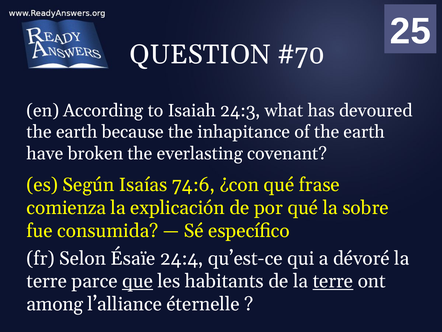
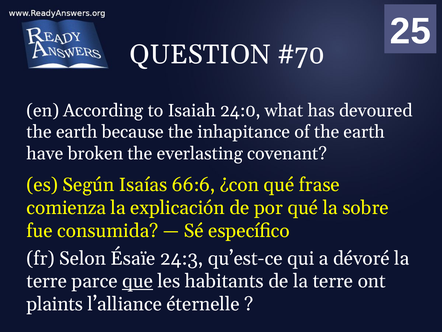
24:3: 24:3 -> 24:0
74:6: 74:6 -> 66:6
24:4: 24:4 -> 24:3
terre at (333, 281) underline: present -> none
among: among -> plaints
